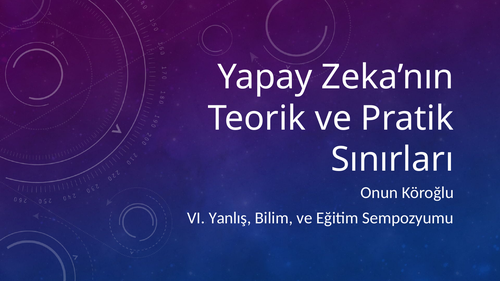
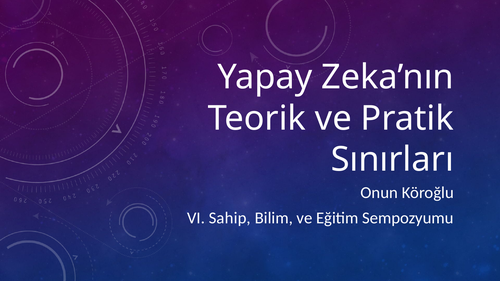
Yanlış: Yanlış -> Sahip
